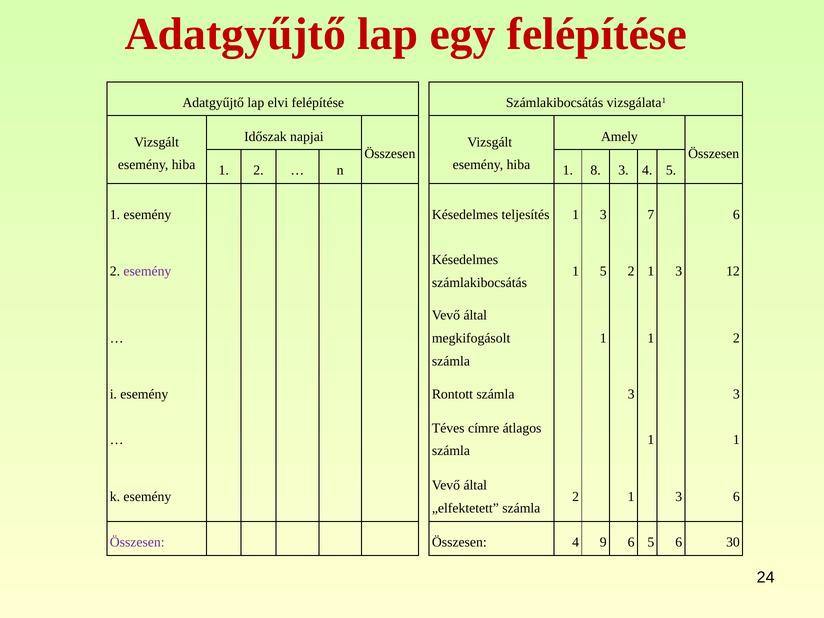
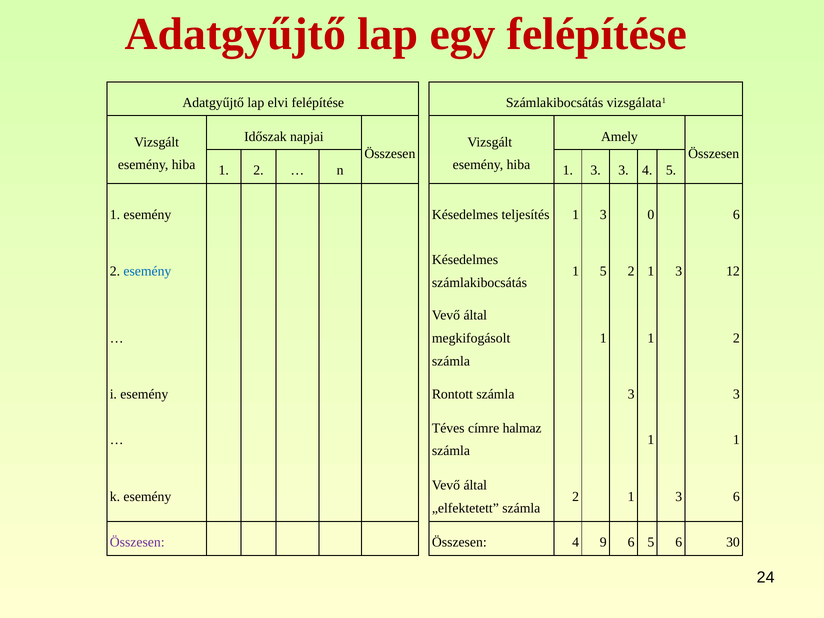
n 1 8: 8 -> 3
7: 7 -> 0
esemény at (147, 271) colour: purple -> blue
átlagos: átlagos -> halmaz
